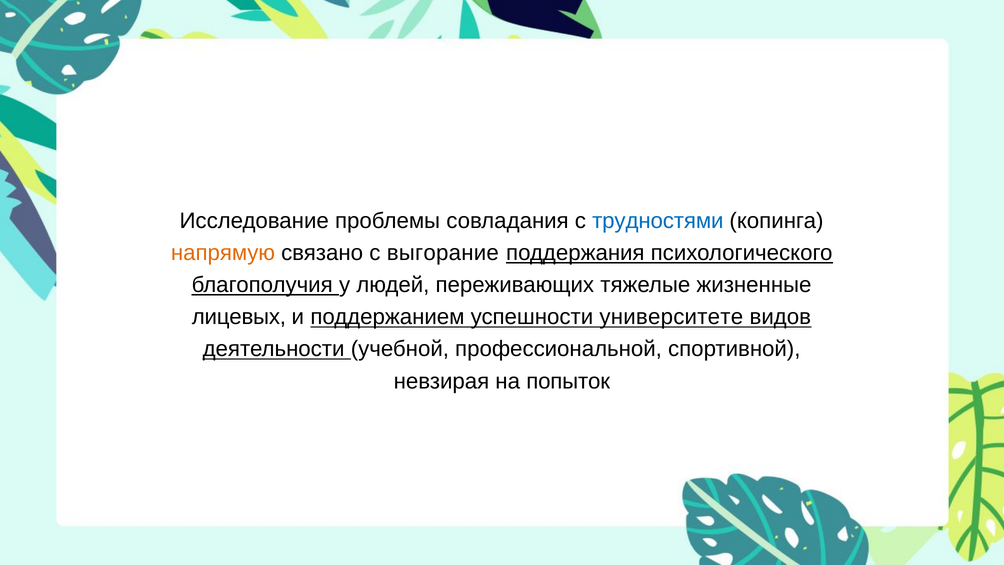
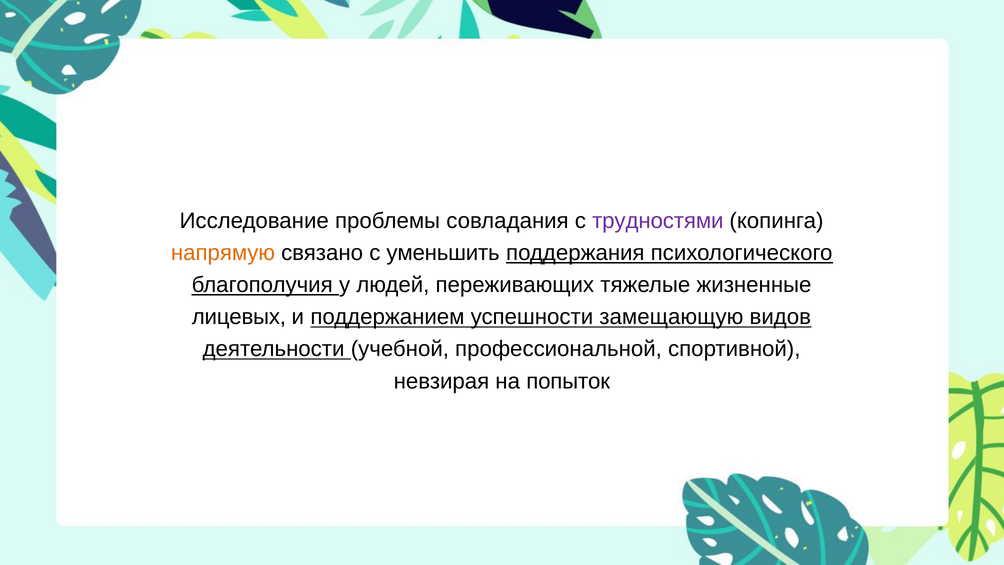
трудностями colour: blue -> purple
выгорание: выгорание -> уменьшить
университете: университете -> замещающую
